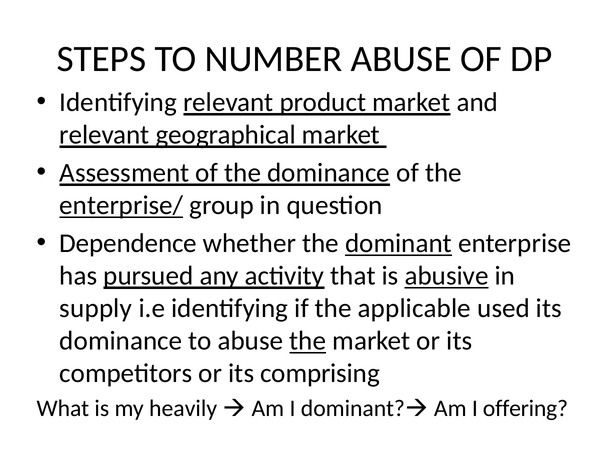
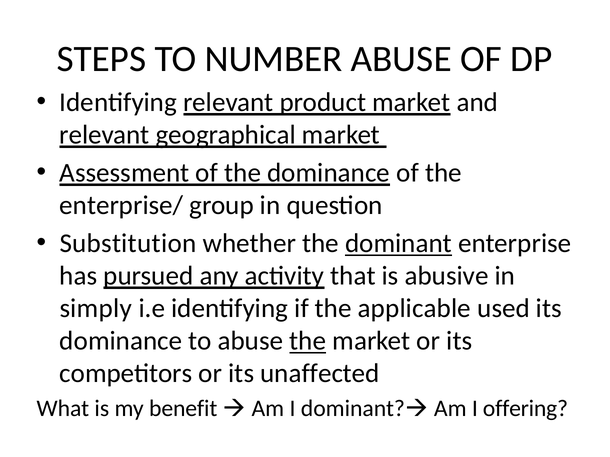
enterprise/ underline: present -> none
Dependence: Dependence -> Substitution
abusive underline: present -> none
supply: supply -> simply
comprising: comprising -> unaffected
heavily: heavily -> benefit
